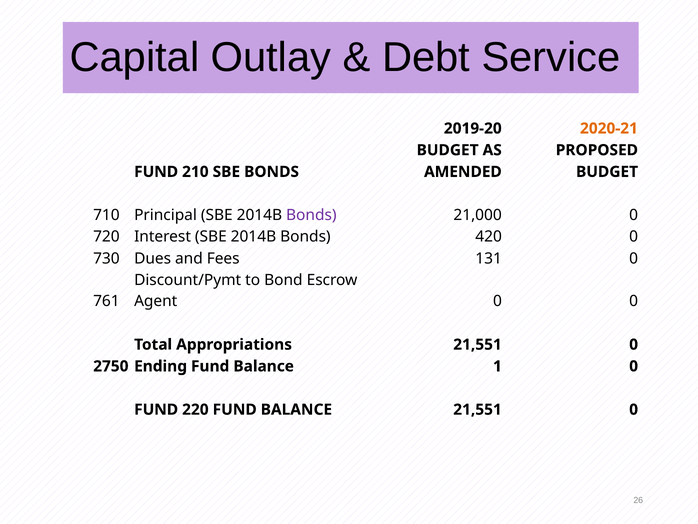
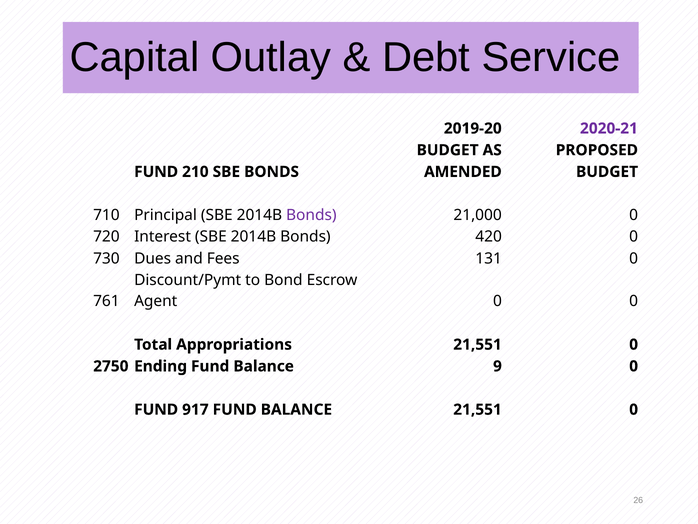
2020-21 colour: orange -> purple
1: 1 -> 9
220: 220 -> 917
